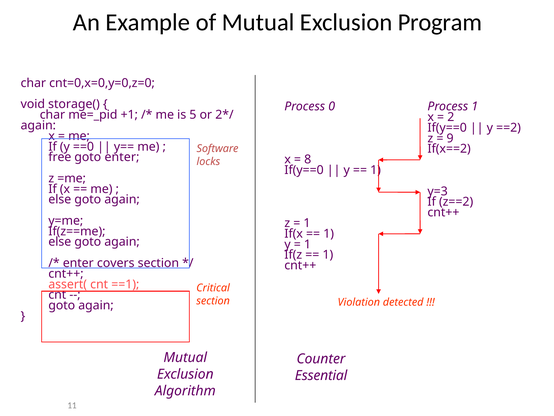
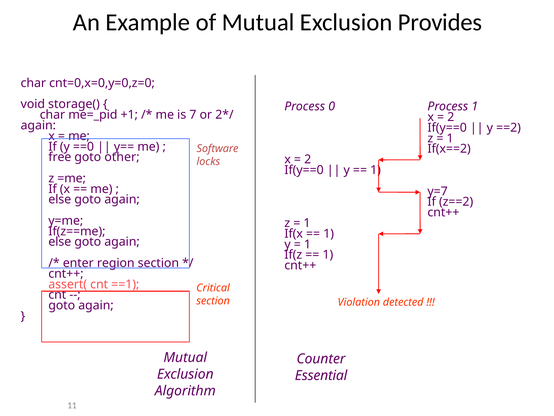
Program: Program -> Provides
5: 5 -> 7
9 at (450, 138): 9 -> 1
goto enter: enter -> other
8 at (308, 159): 8 -> 2
y=3: y=3 -> y=7
covers: covers -> region
